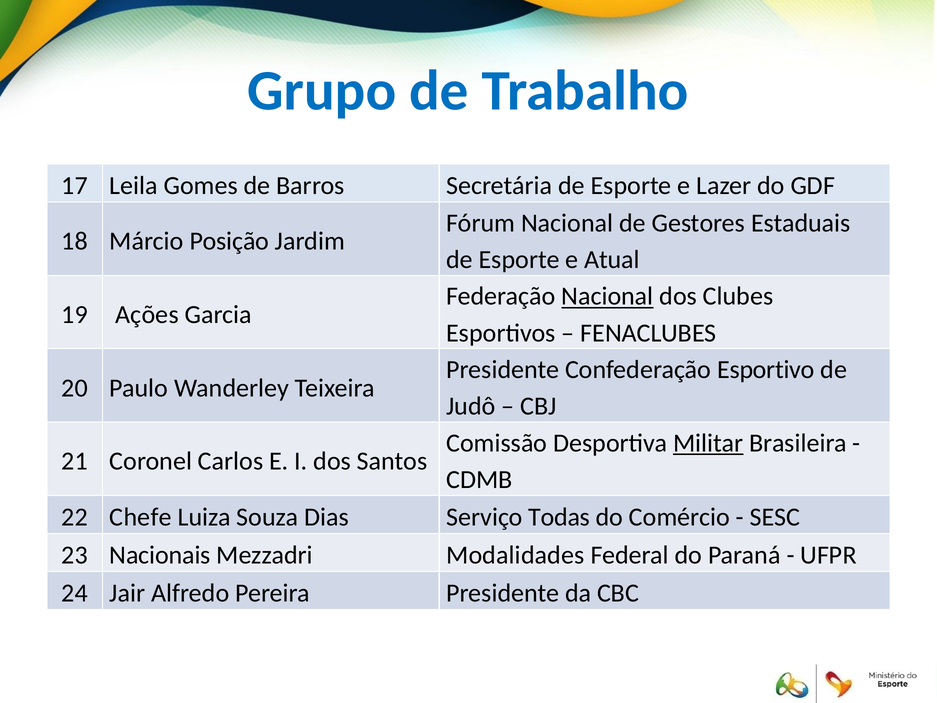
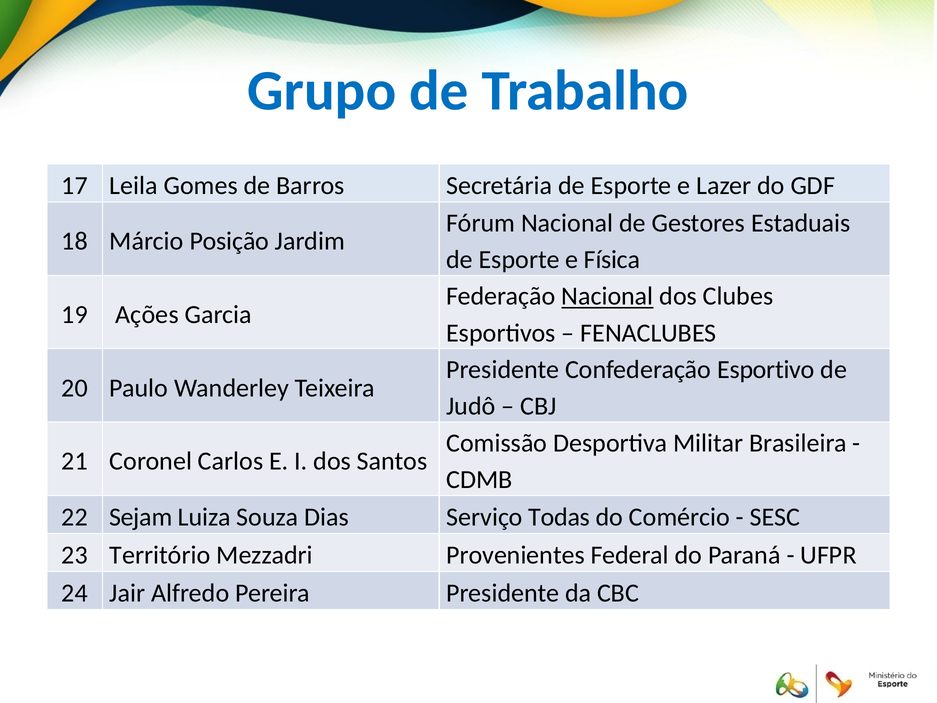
Atual: Atual -> Física
Militar underline: present -> none
Chefe: Chefe -> Sejam
Nacionais: Nacionais -> Território
Modalidades: Modalidades -> Provenientes
